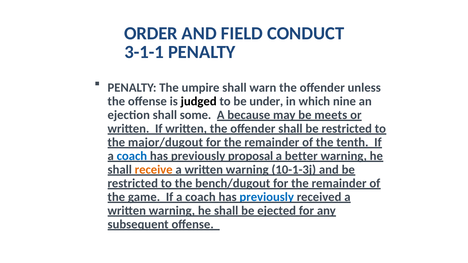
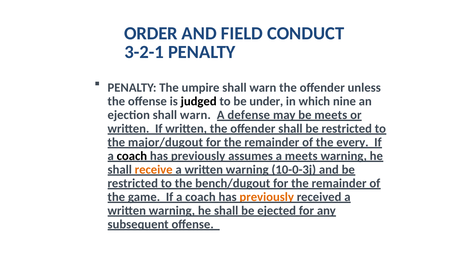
3-1-1: 3-1-1 -> 3-2-1
ejection shall some: some -> warn
because: because -> defense
tenth: tenth -> every
coach at (132, 156) colour: blue -> black
proposal: proposal -> assumes
a better: better -> meets
10-1-3j: 10-1-3j -> 10-0-3j
previously at (267, 197) colour: blue -> orange
